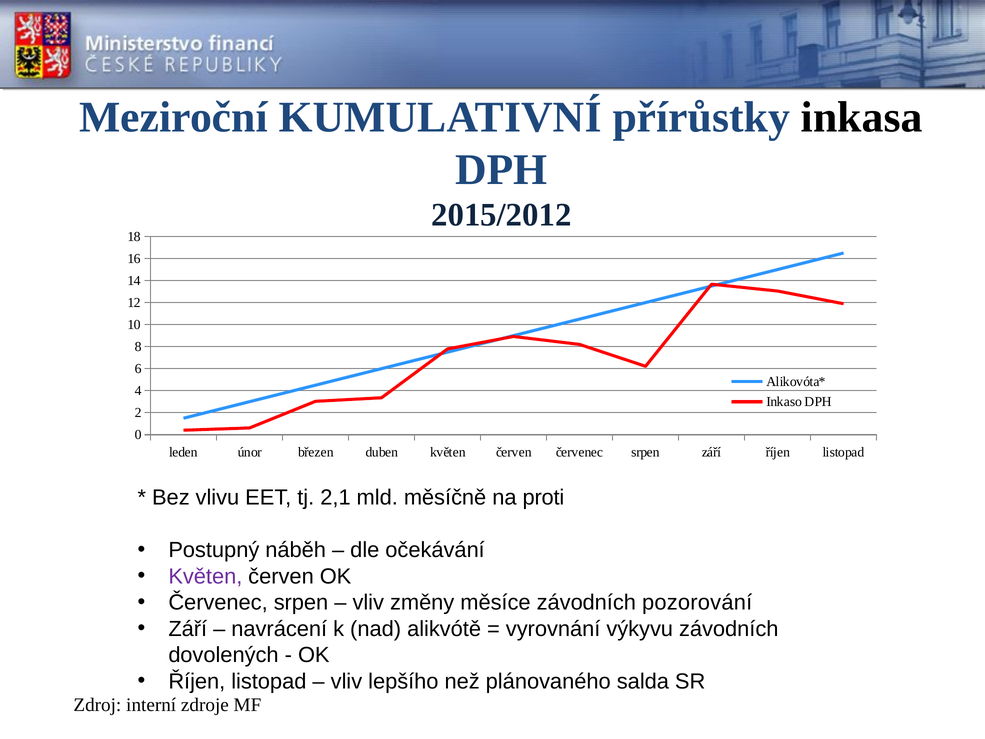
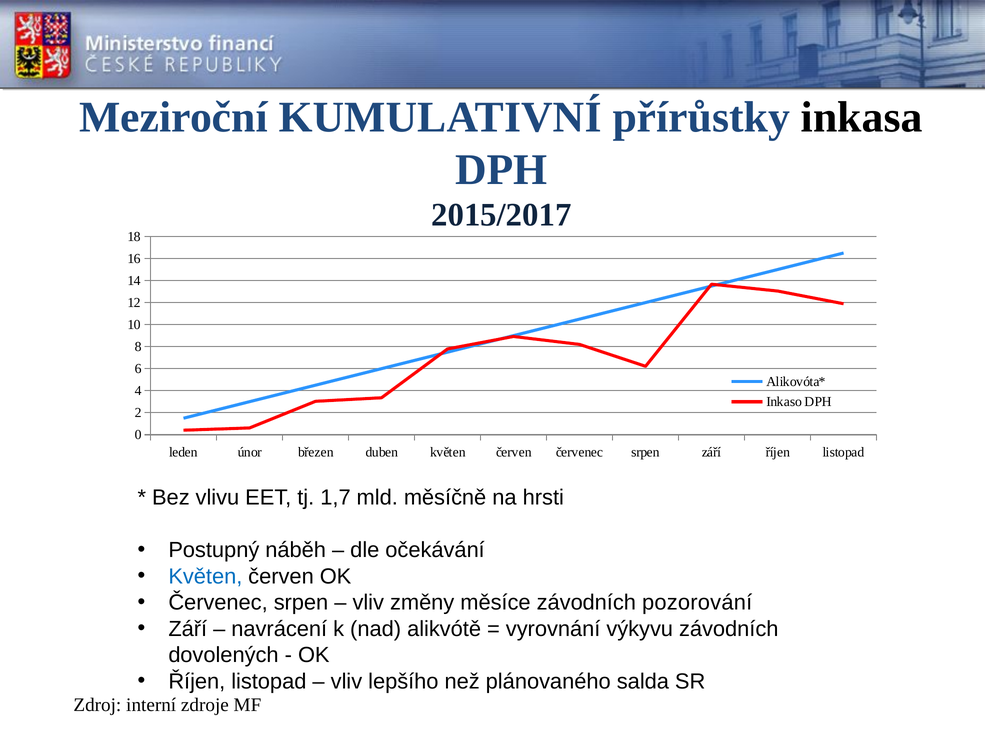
2015/2012: 2015/2012 -> 2015/2017
2,1: 2,1 -> 1,7
proti: proti -> hrsti
Květen at (205, 576) colour: purple -> blue
